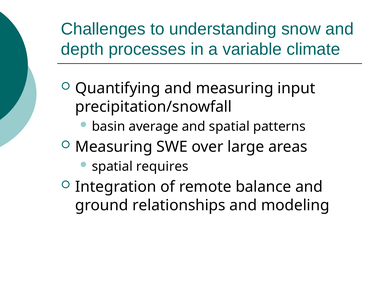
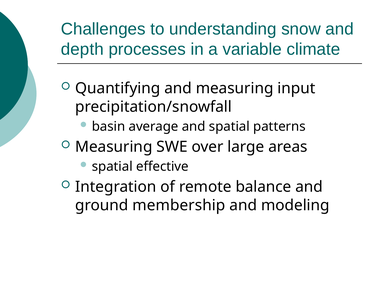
requires: requires -> effective
relationships: relationships -> membership
